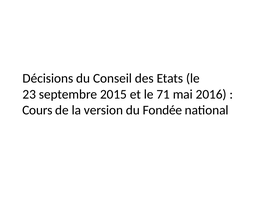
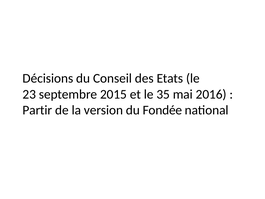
71: 71 -> 35
Cours: Cours -> Partir
